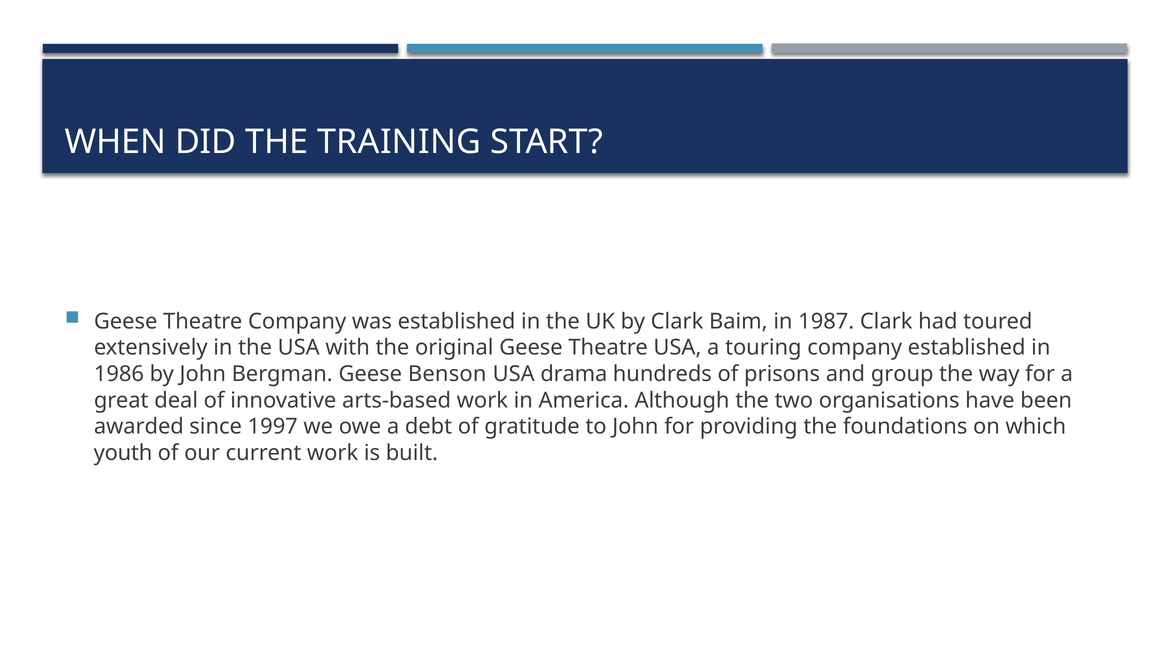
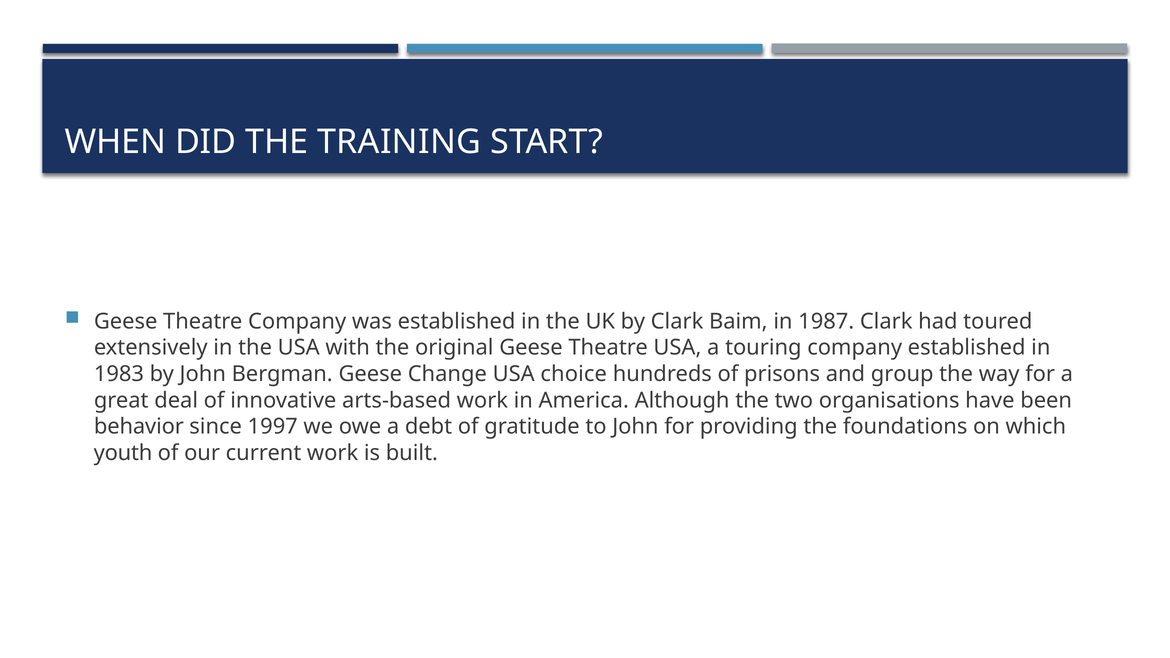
1986: 1986 -> 1983
Benson: Benson -> Change
drama: drama -> choice
awarded: awarded -> behavior
